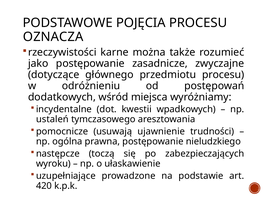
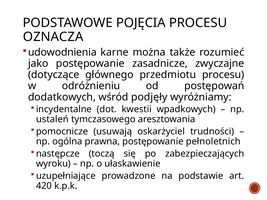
rzeczywistości: rzeczywistości -> udowodnienia
miejsca: miejsca -> podjęły
ujawnienie: ujawnienie -> oskarżyciel
nieludzkiego: nieludzkiego -> pełnoletnich
